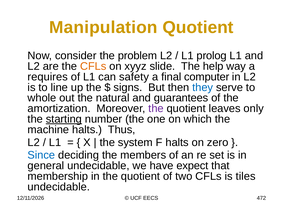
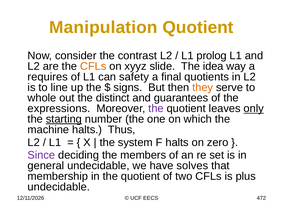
problem: problem -> contrast
help: help -> idea
computer: computer -> quotients
they colour: blue -> orange
natural: natural -> distinct
amortization: amortization -> expressions
only underline: none -> present
Since colour: blue -> purple
expect: expect -> solves
tiles: tiles -> plus
